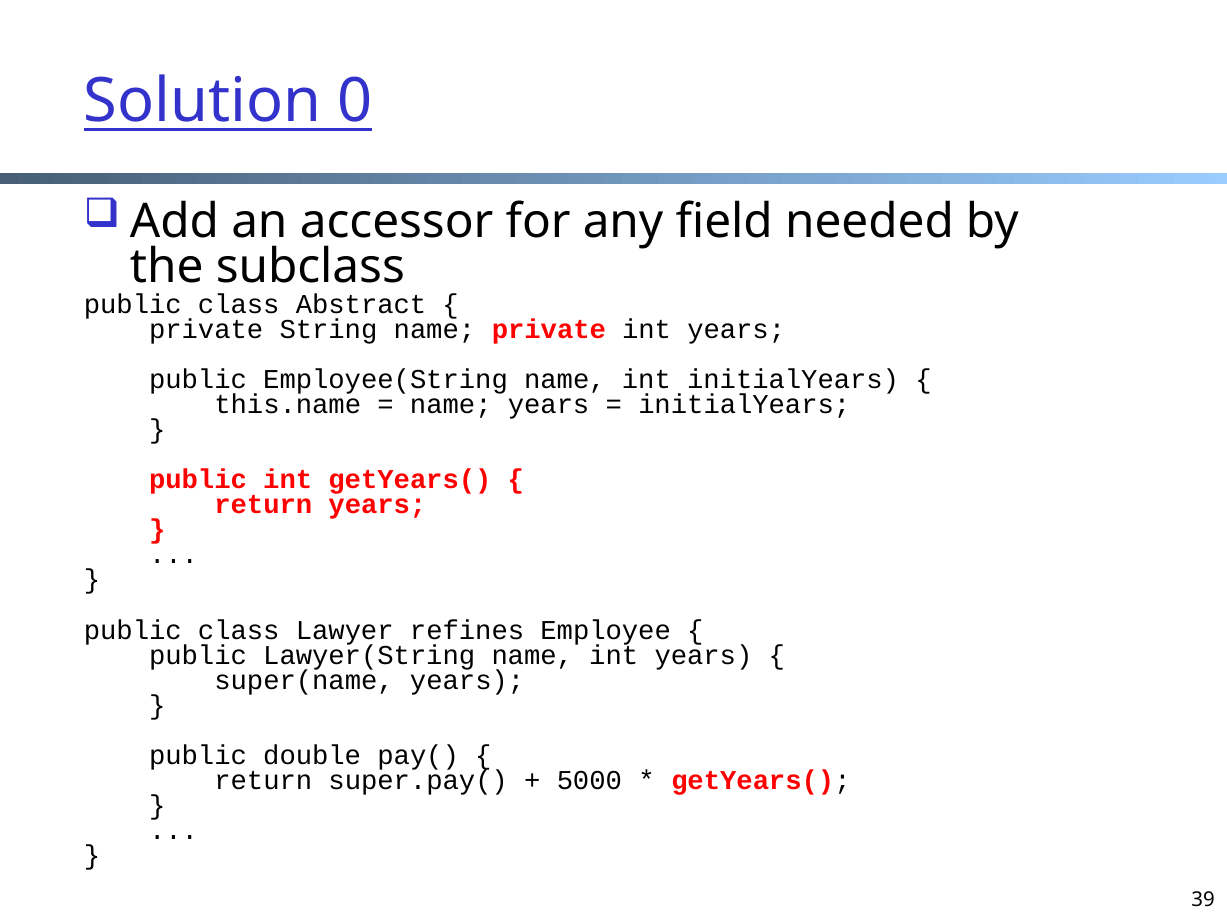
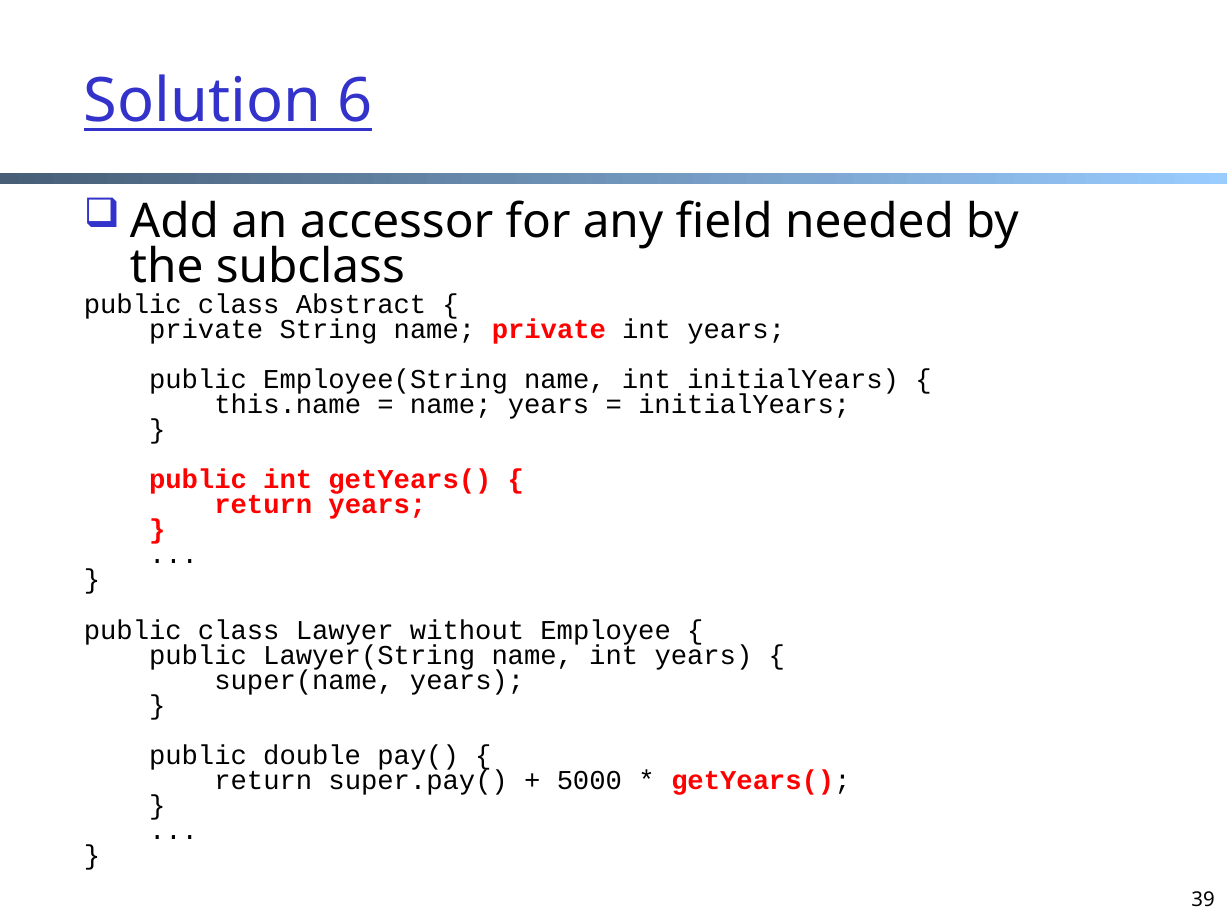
0: 0 -> 6
refines: refines -> without
